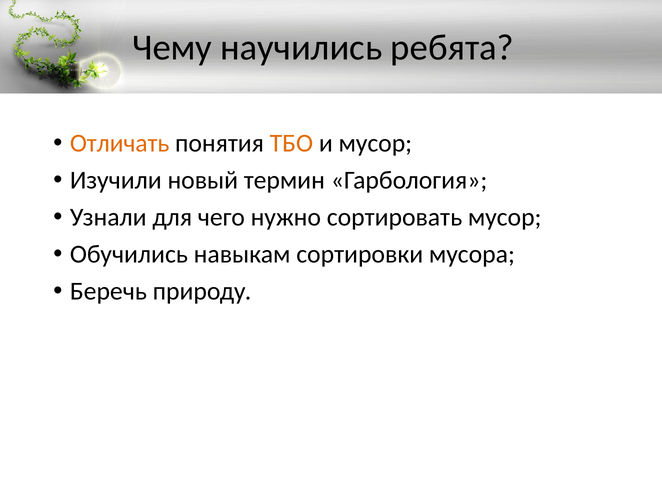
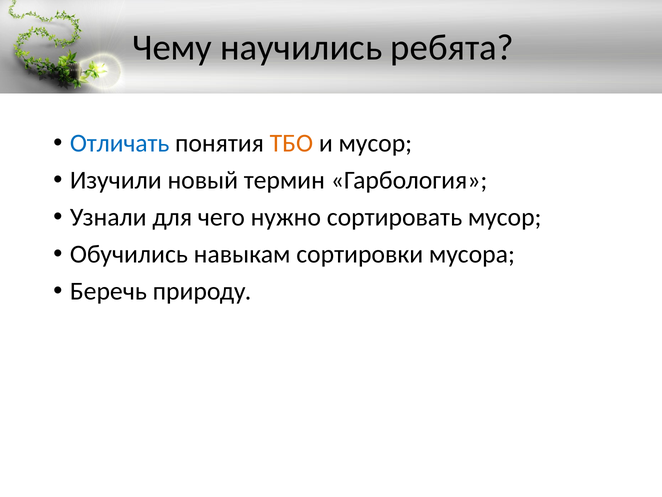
Отличать colour: orange -> blue
